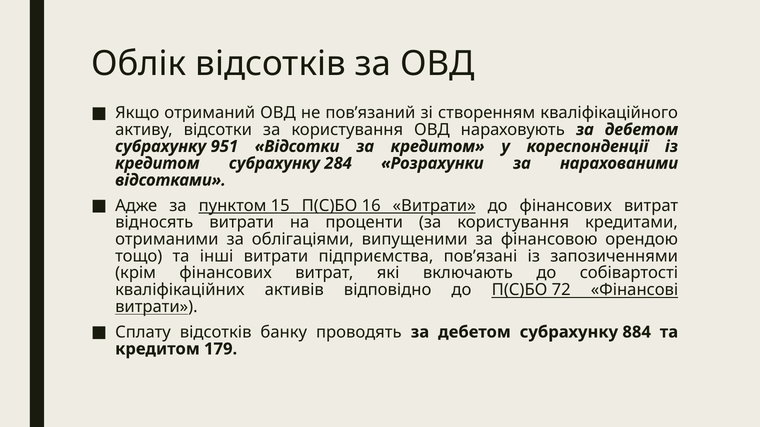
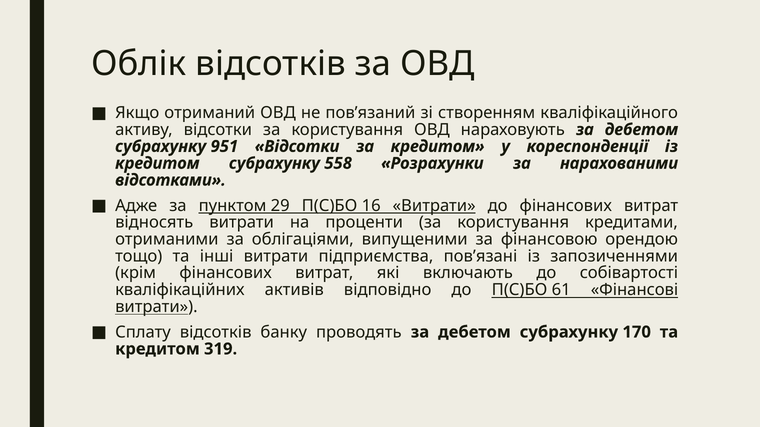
284: 284 -> 558
15: 15 -> 29
72: 72 -> 61
884: 884 -> 170
179: 179 -> 319
